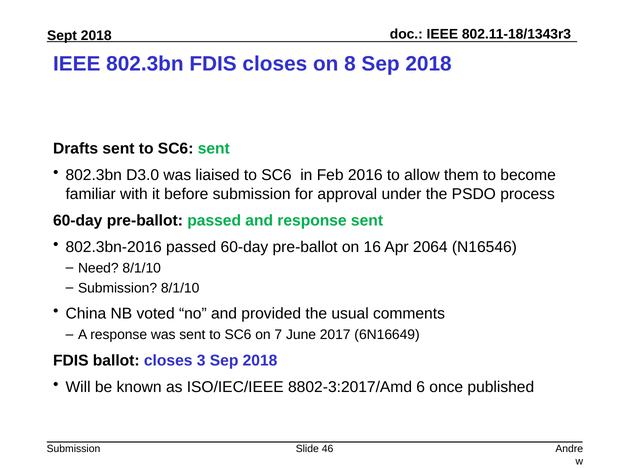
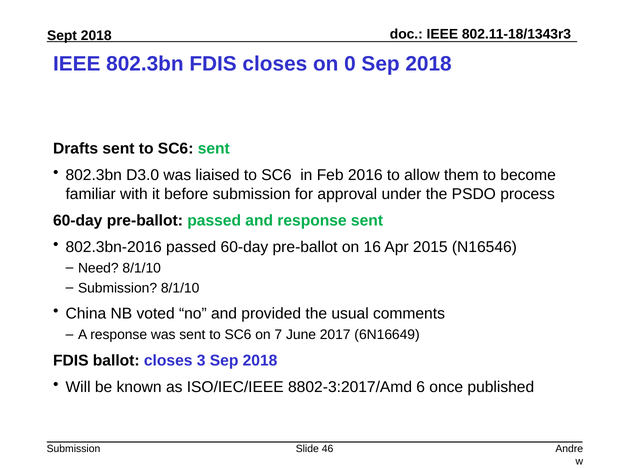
8: 8 -> 0
2064: 2064 -> 2015
